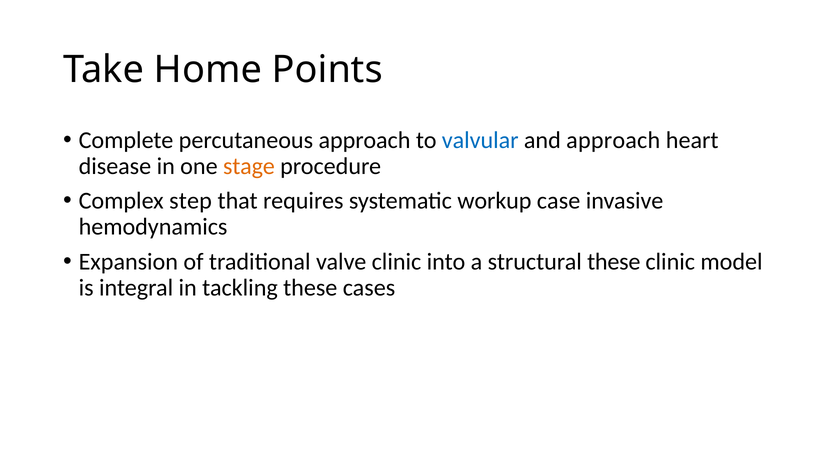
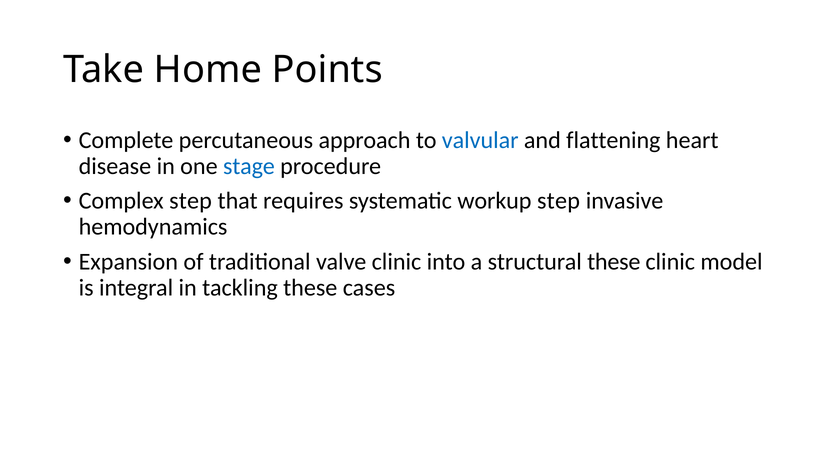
and approach: approach -> flattening
stage colour: orange -> blue
workup case: case -> step
